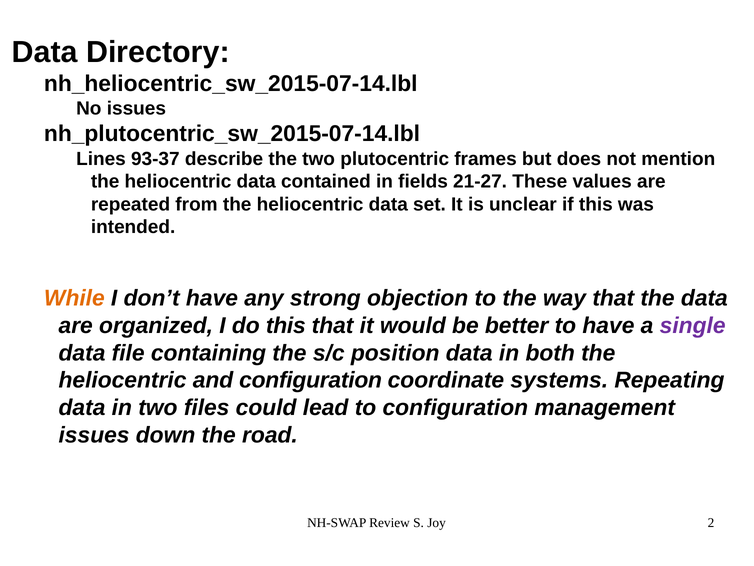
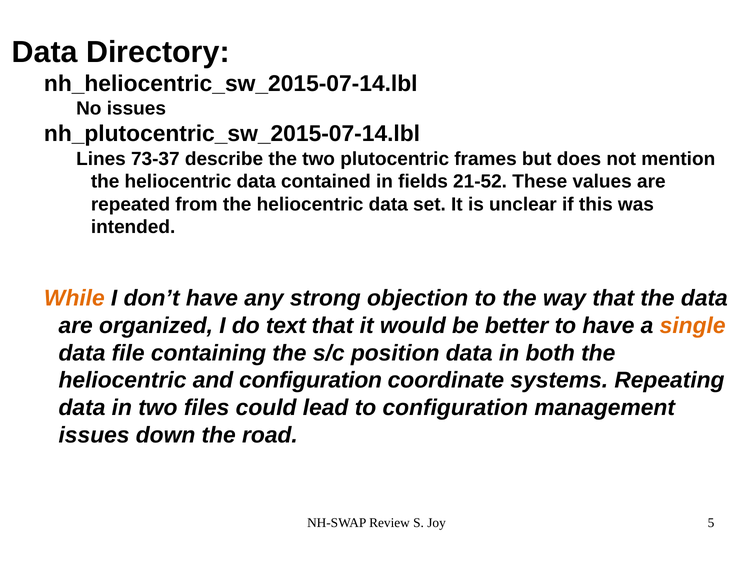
93-37: 93-37 -> 73-37
21-27: 21-27 -> 21-52
do this: this -> text
single colour: purple -> orange
2: 2 -> 5
